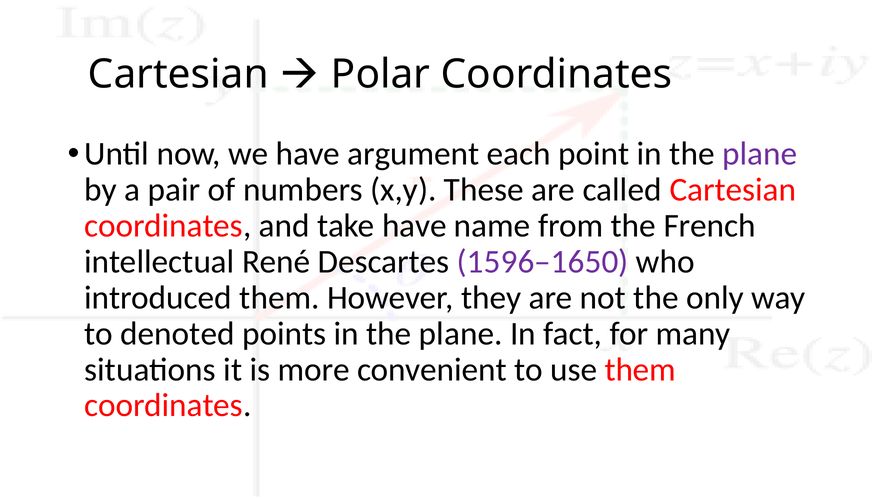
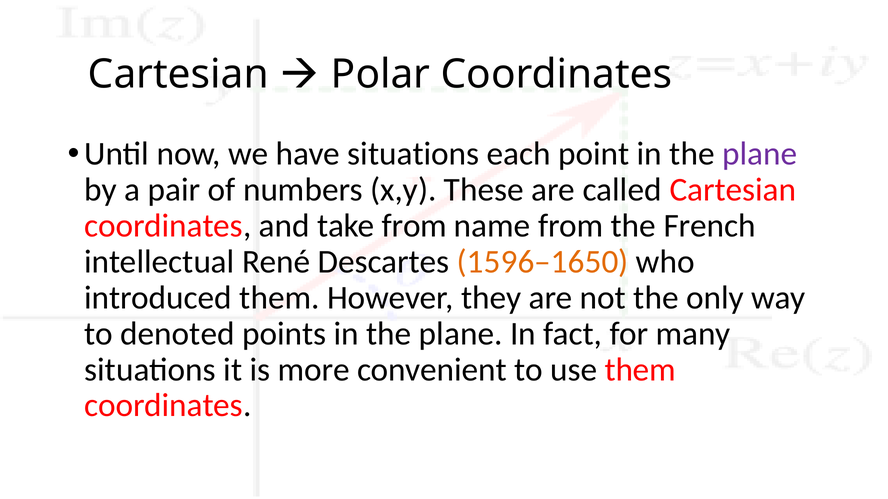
have argument: argument -> situations
take have: have -> from
1596–1650 colour: purple -> orange
